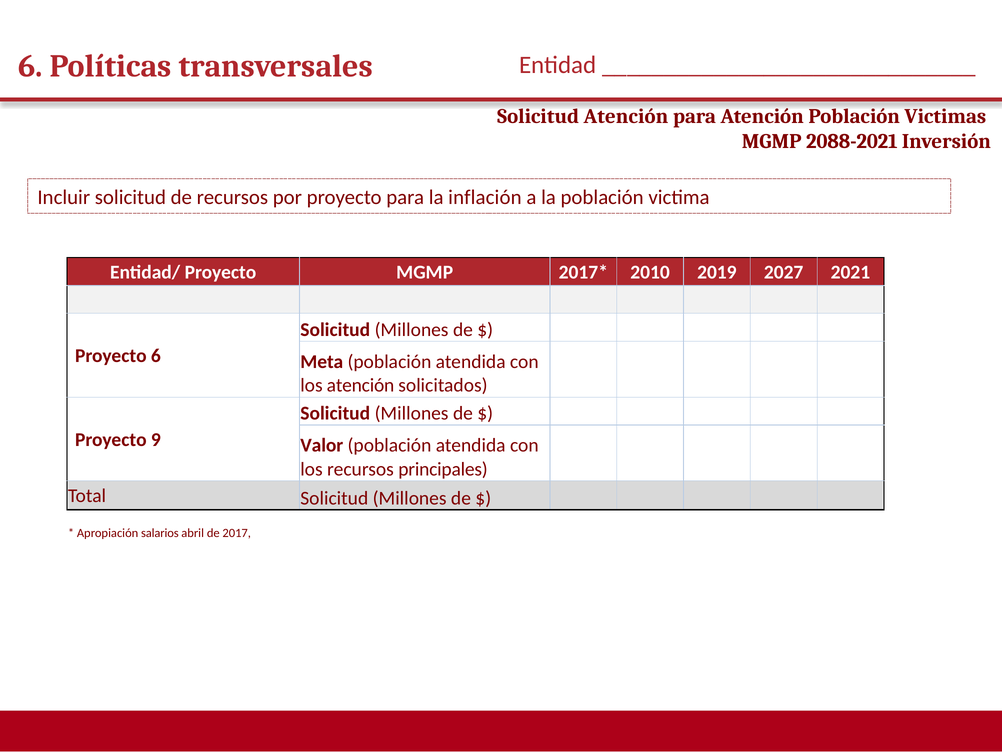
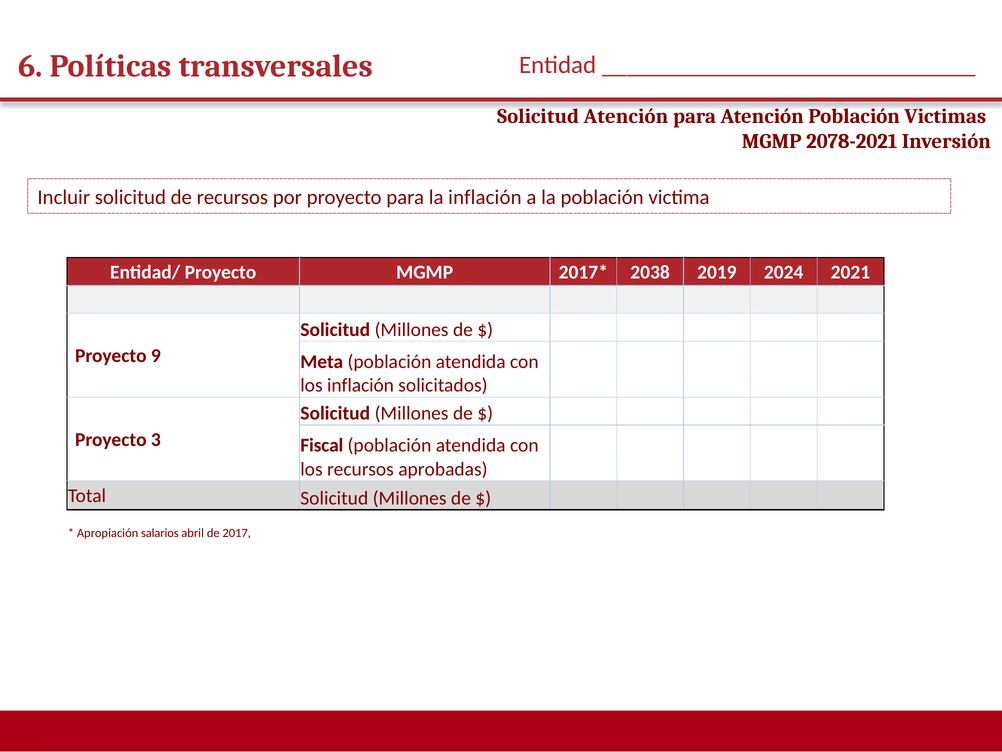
2088-2021: 2088-2021 -> 2078-2021
2010: 2010 -> 2038
2027: 2027 -> 2024
Proyecto 6: 6 -> 9
los atención: atención -> inflación
9: 9 -> 3
Valor: Valor -> Fiscal
principales: principales -> aprobadas
